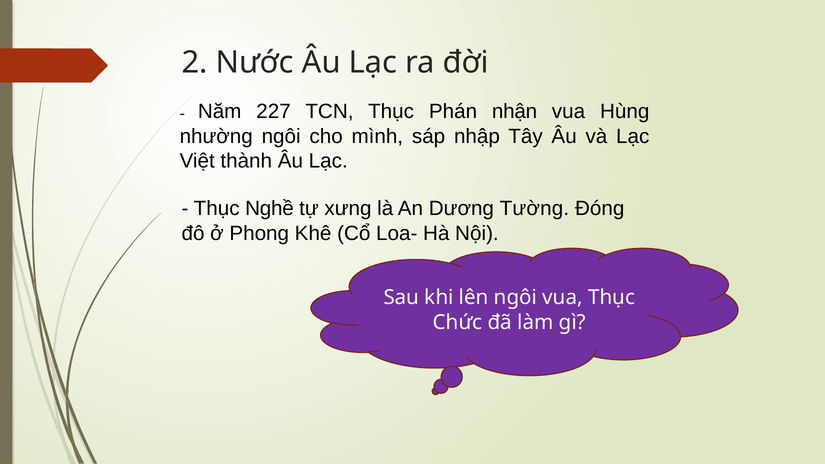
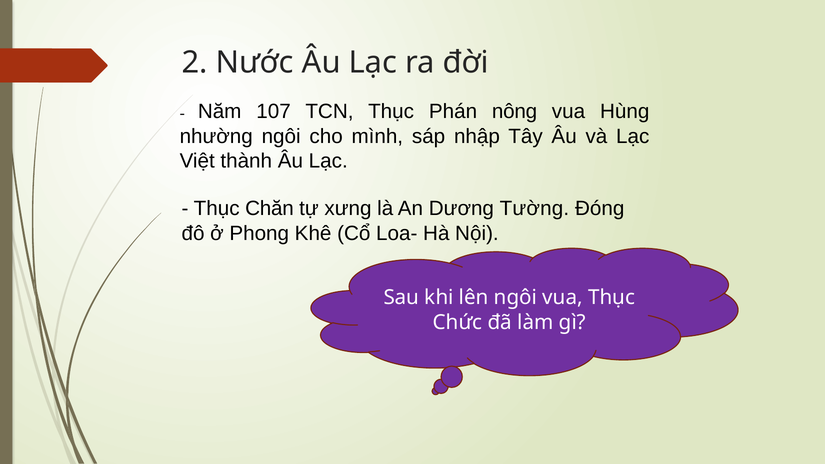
227: 227 -> 107
nhận: nhận -> nông
Nghề: Nghề -> Chăn
